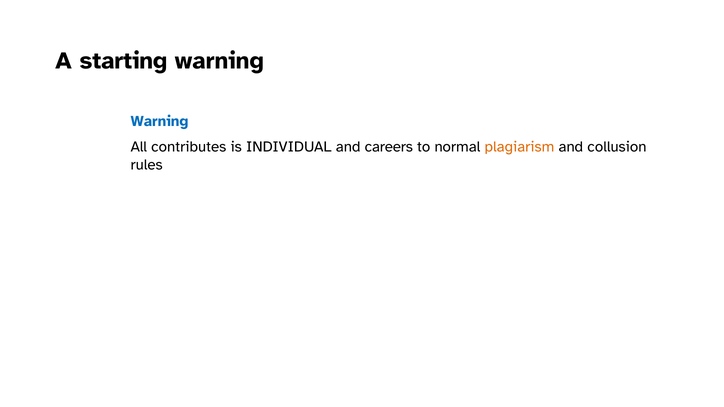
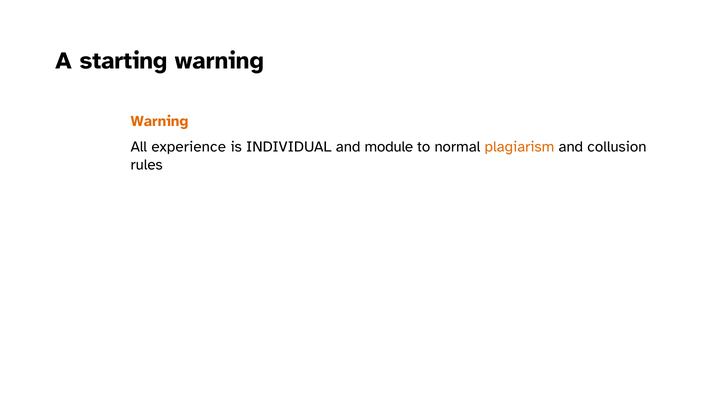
Warning at (160, 121) colour: blue -> orange
contributes: contributes -> experience
careers: careers -> module
